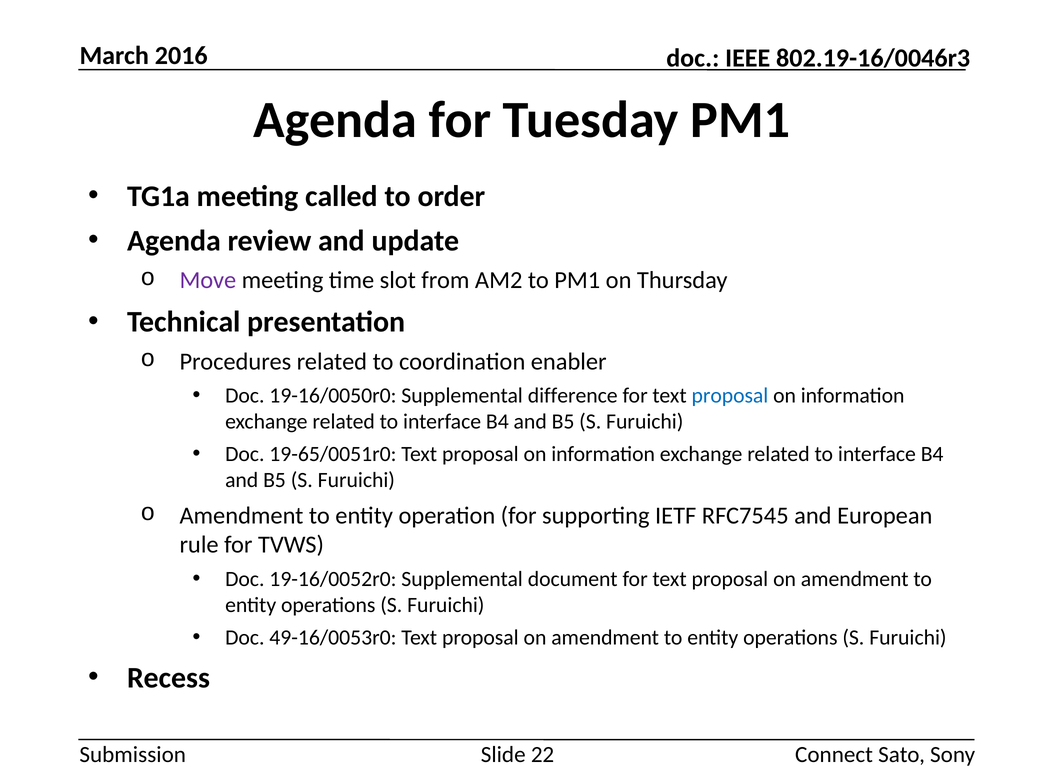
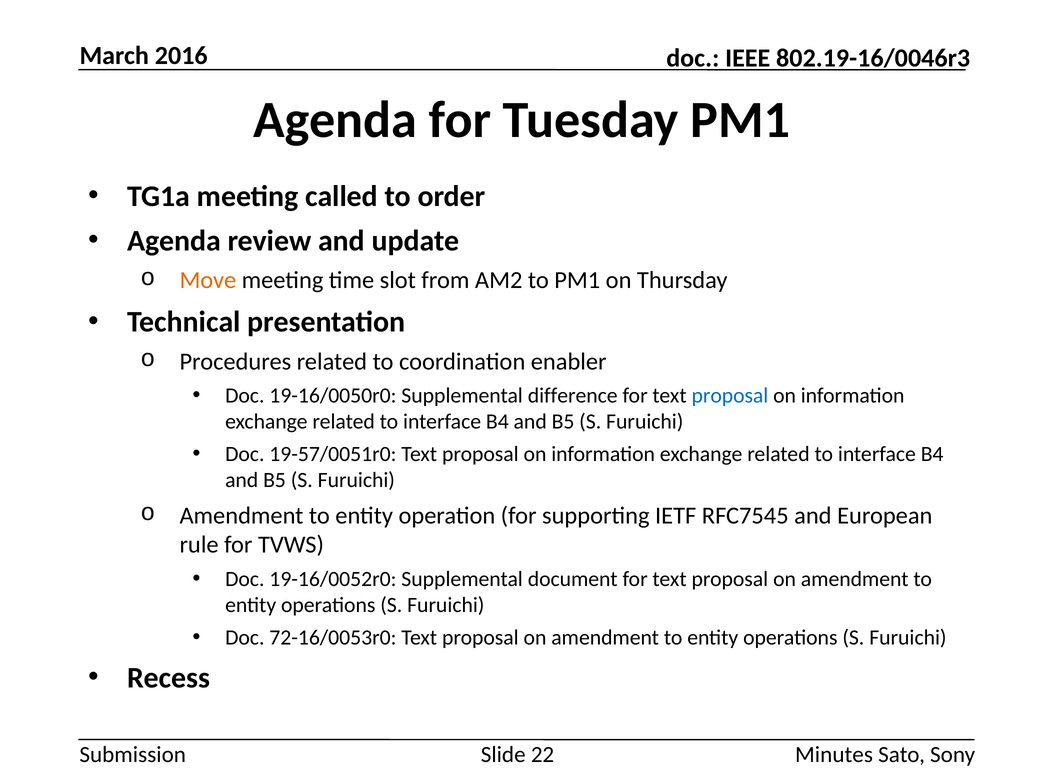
Move colour: purple -> orange
19-65/0051r0: 19-65/0051r0 -> 19-57/0051r0
49-16/0053r0: 49-16/0053r0 -> 72-16/0053r0
Connect: Connect -> Minutes
